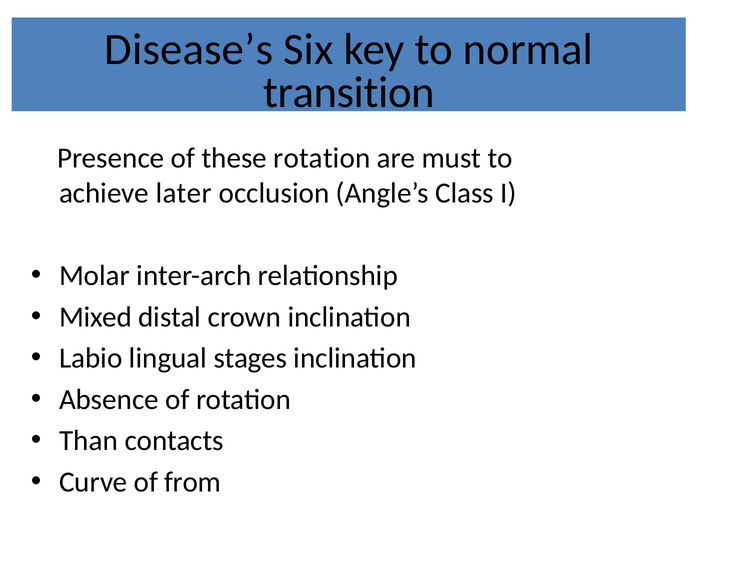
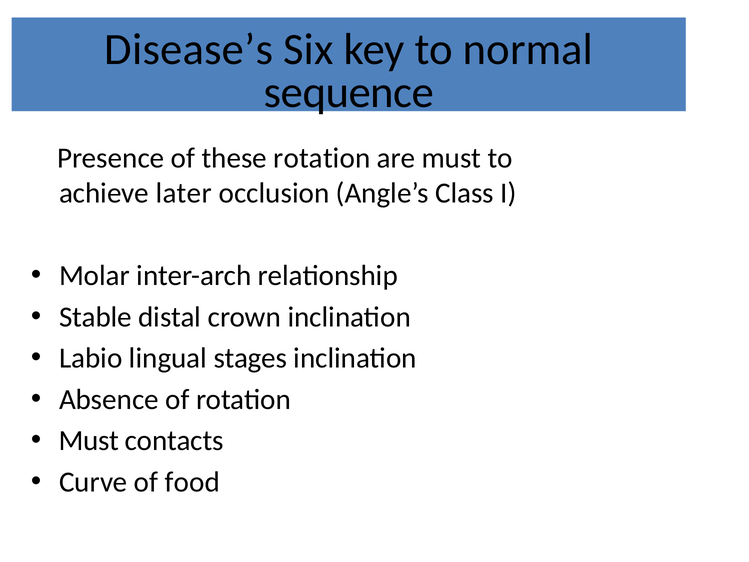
transition: transition -> sequence
Mixed: Mixed -> Stable
Than at (89, 441): Than -> Must
from: from -> food
